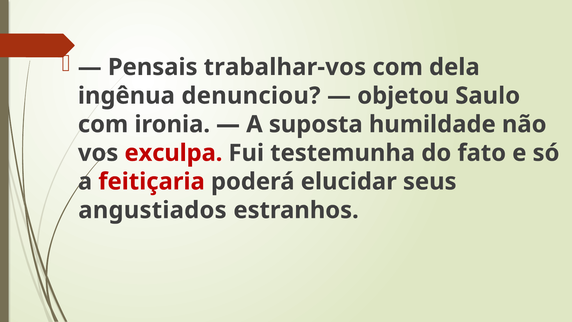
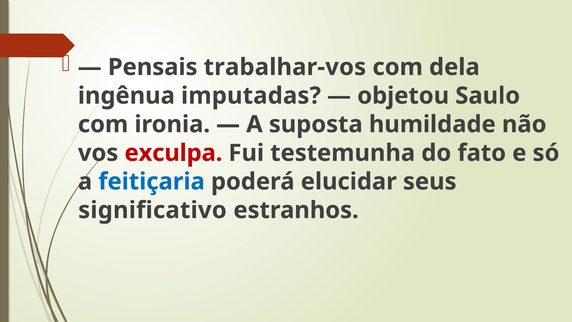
denunciou: denunciou -> imputadas
feitiçaria colour: red -> blue
angustiados: angustiados -> significativo
